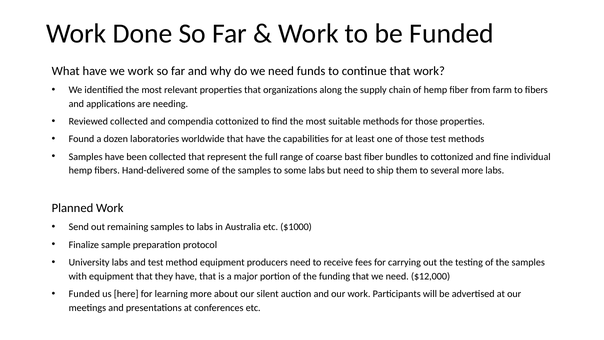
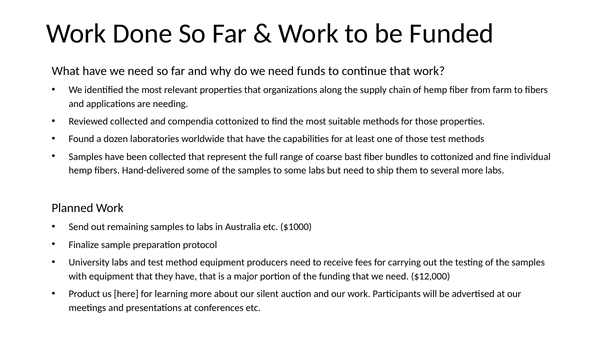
have we work: work -> need
Funded at (84, 294): Funded -> Product
